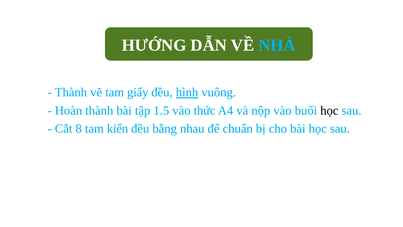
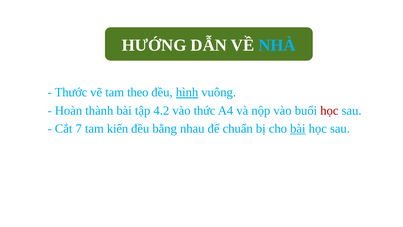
Thành at (71, 92): Thành -> Thước
giấy: giấy -> theo
1.5: 1.5 -> 4.2
học at (329, 110) colour: black -> red
8: 8 -> 7
bài at (298, 128) underline: none -> present
